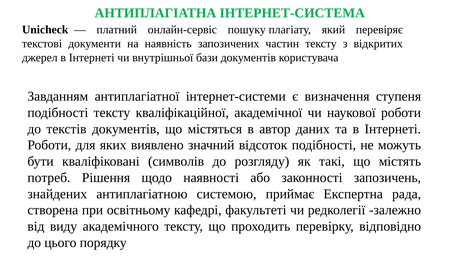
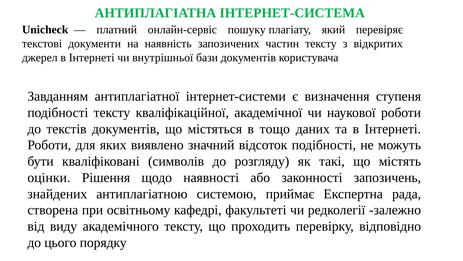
автор: автор -> тощо
потреб: потреб -> оцінки
